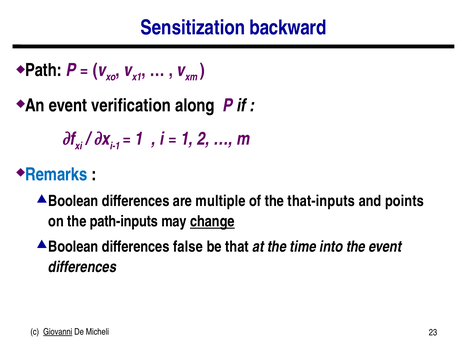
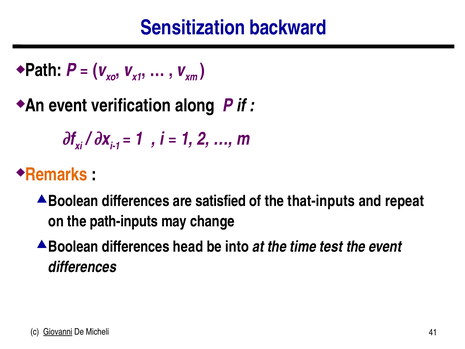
Remarks colour: blue -> orange
multiple: multiple -> satisfied
points: points -> repeat
change underline: present -> none
false: false -> head
that: that -> into
into: into -> test
23: 23 -> 41
